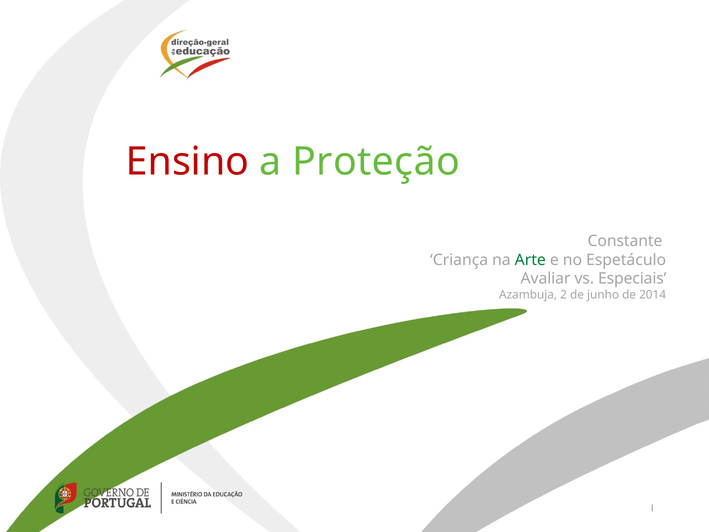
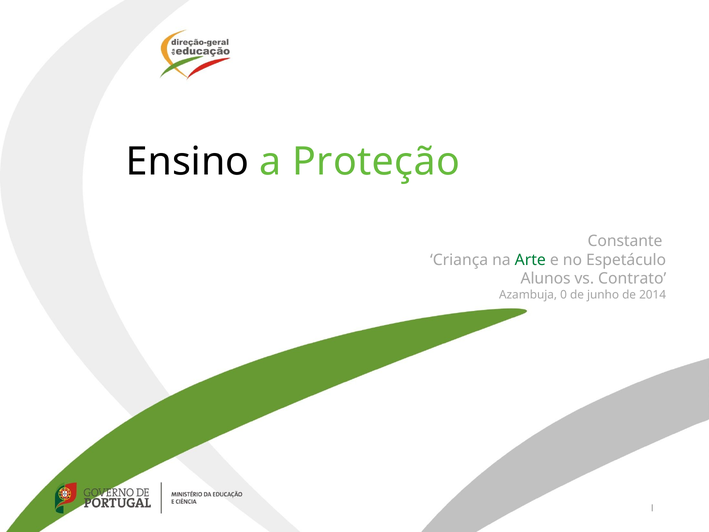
Ensino colour: red -> black
Avaliar: Avaliar -> Alunos
Especiais: Especiais -> Contrato
2: 2 -> 0
